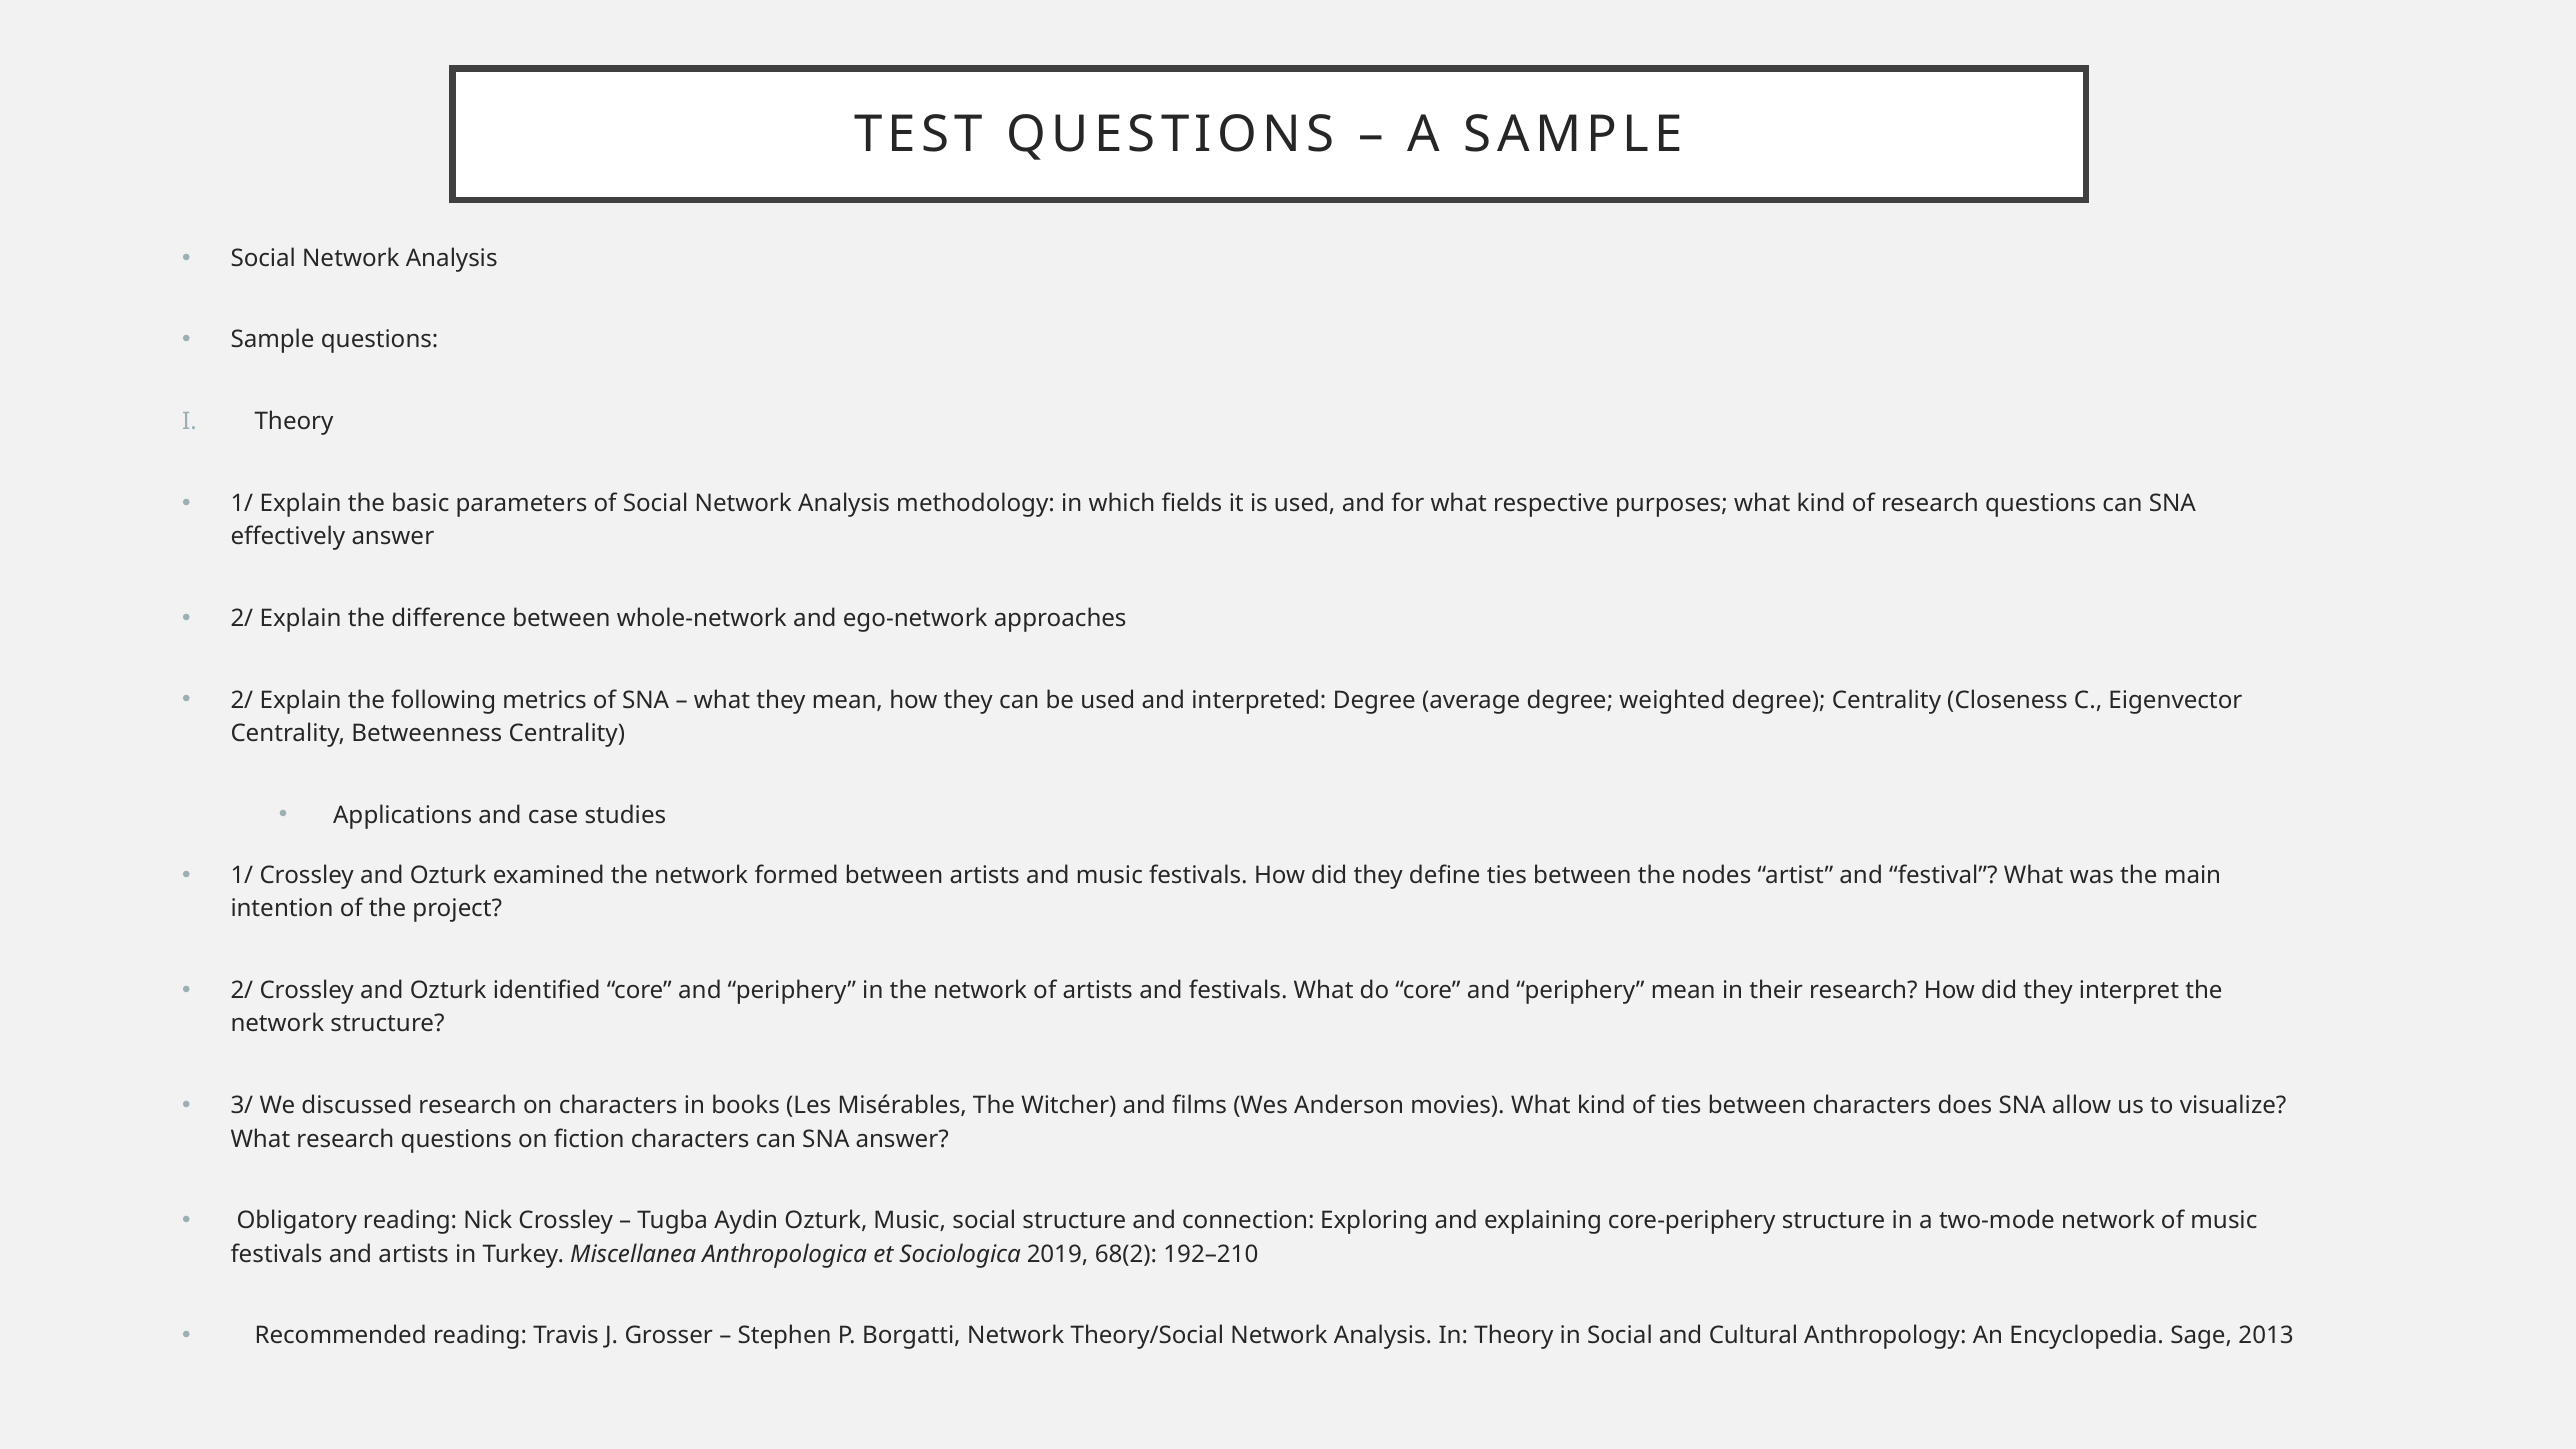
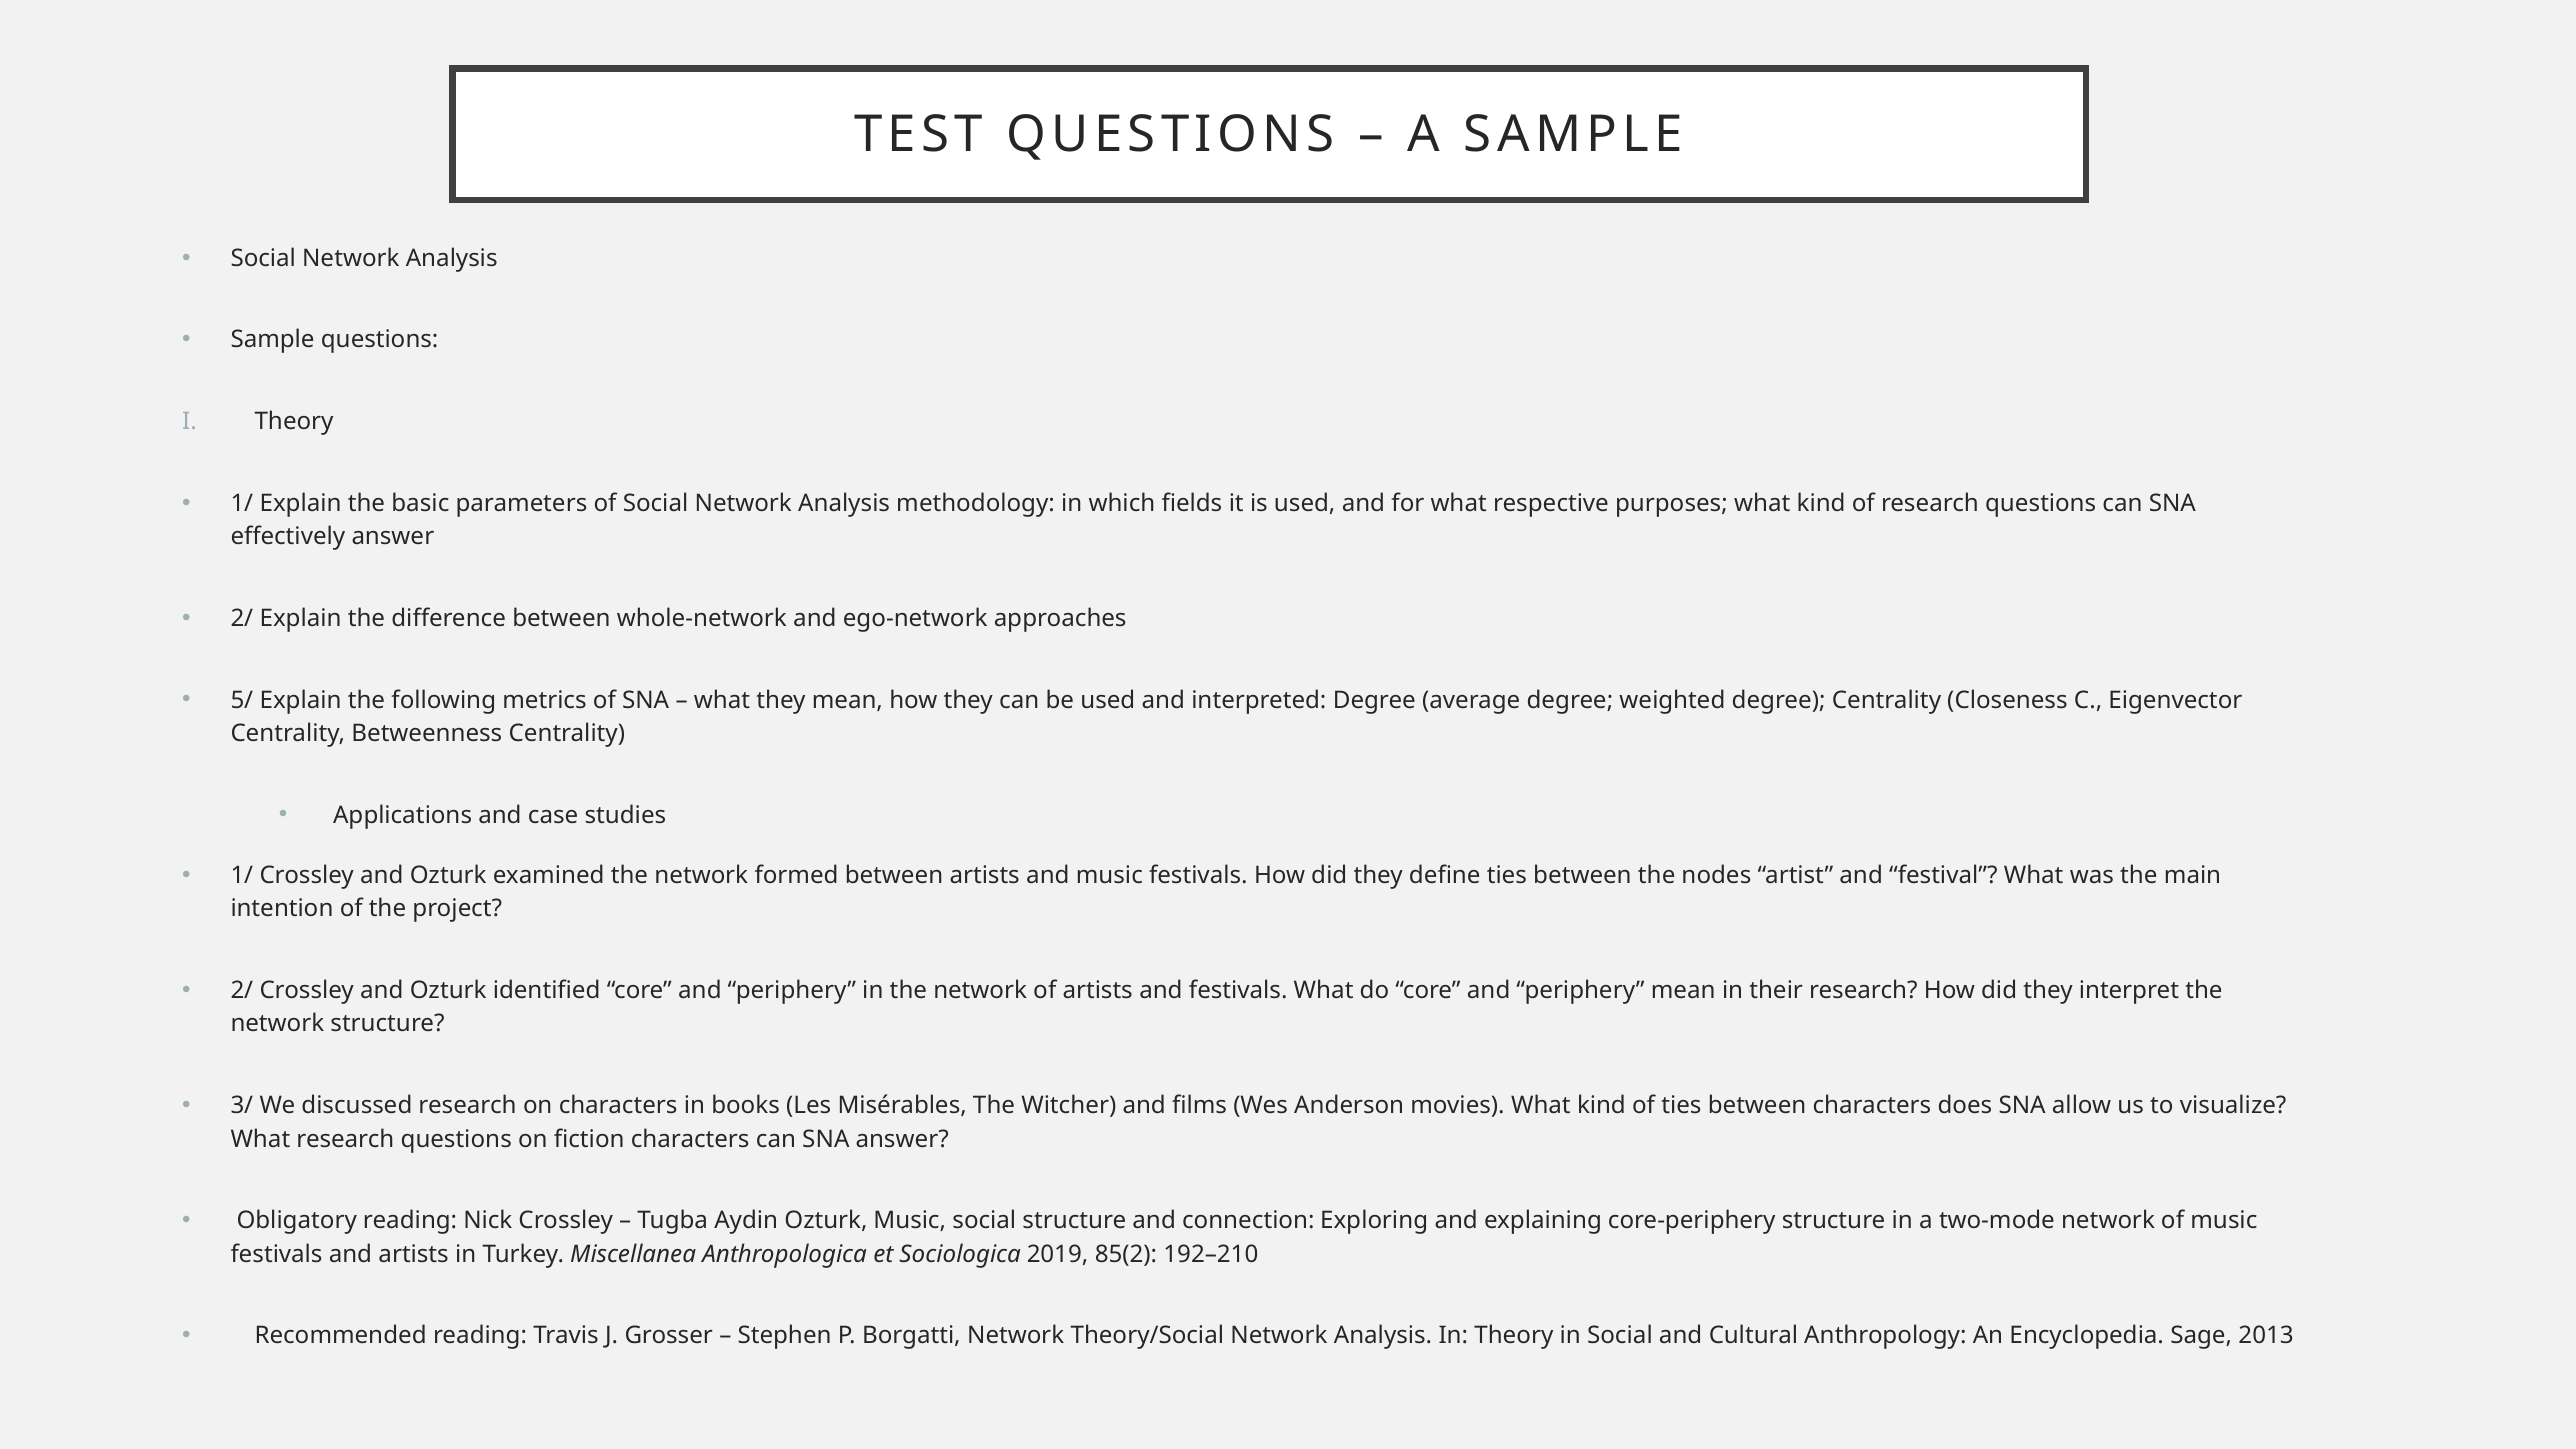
2/ at (242, 700): 2/ -> 5/
68(2: 68(2 -> 85(2
